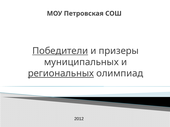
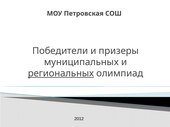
Победители underline: present -> none
